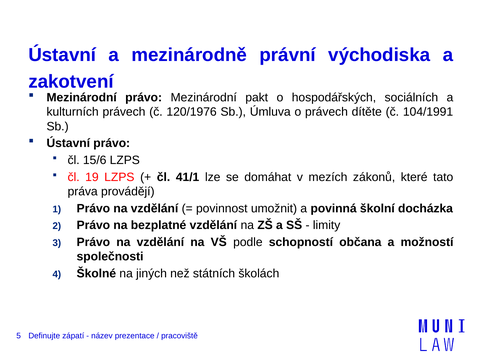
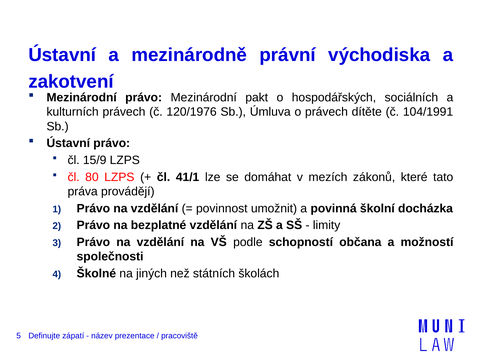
15/6: 15/6 -> 15/9
19: 19 -> 80
